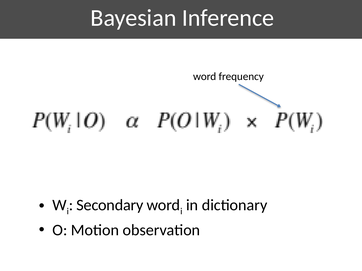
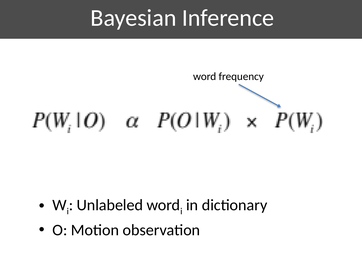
Secondary: Secondary -> Unlabeled
